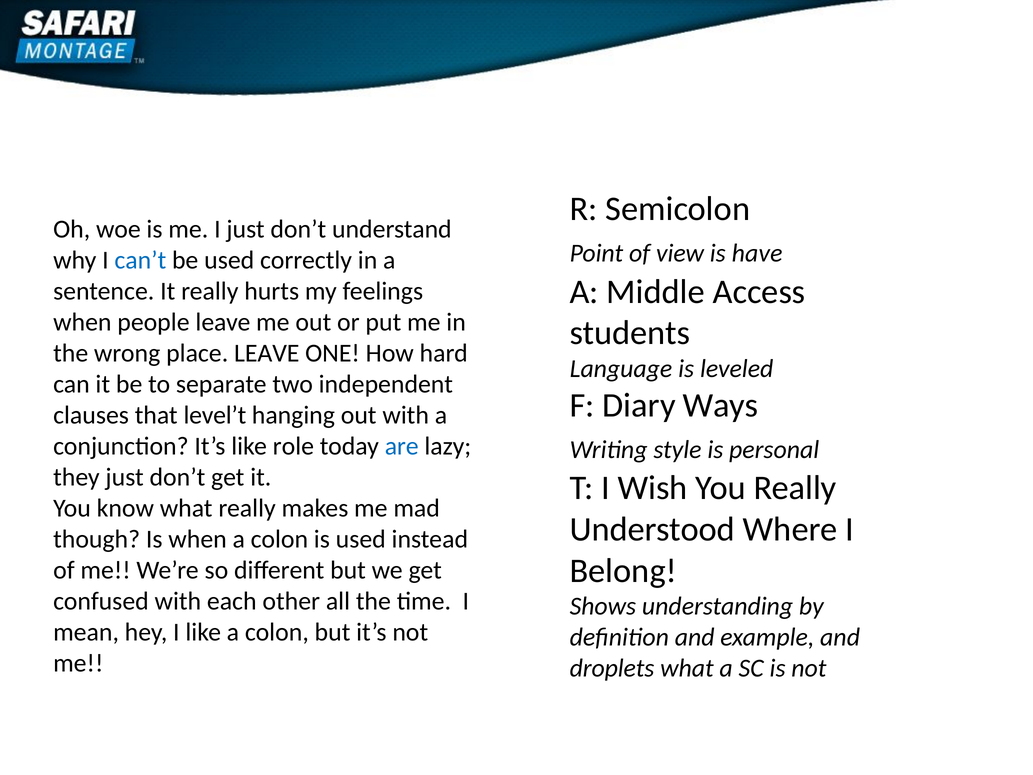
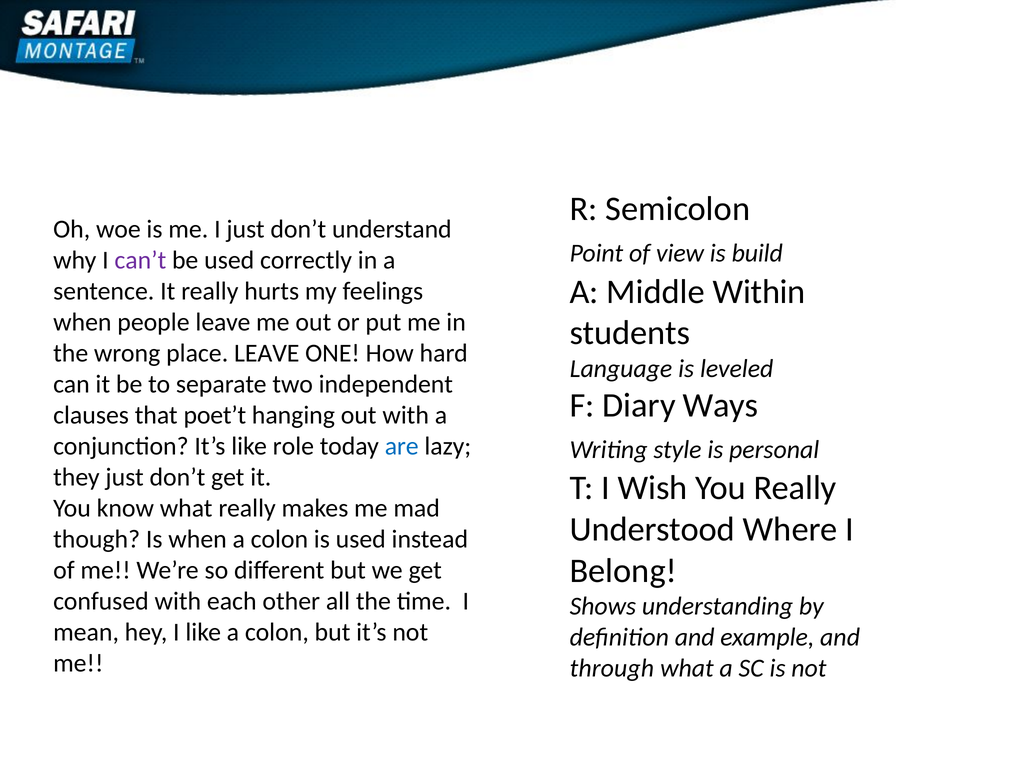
have: have -> build
can’t colour: blue -> purple
Access: Access -> Within
level’t: level’t -> poet’t
droplets: droplets -> through
